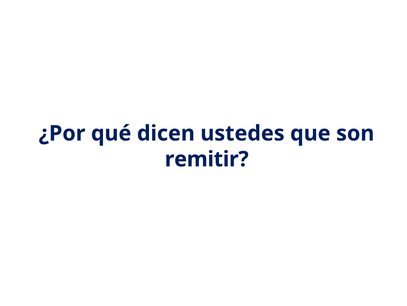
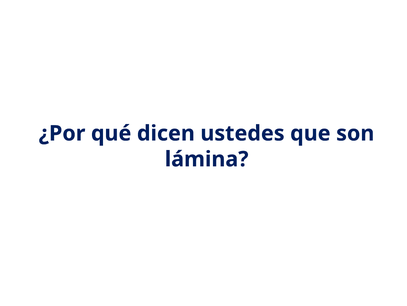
remitir: remitir -> lámina
